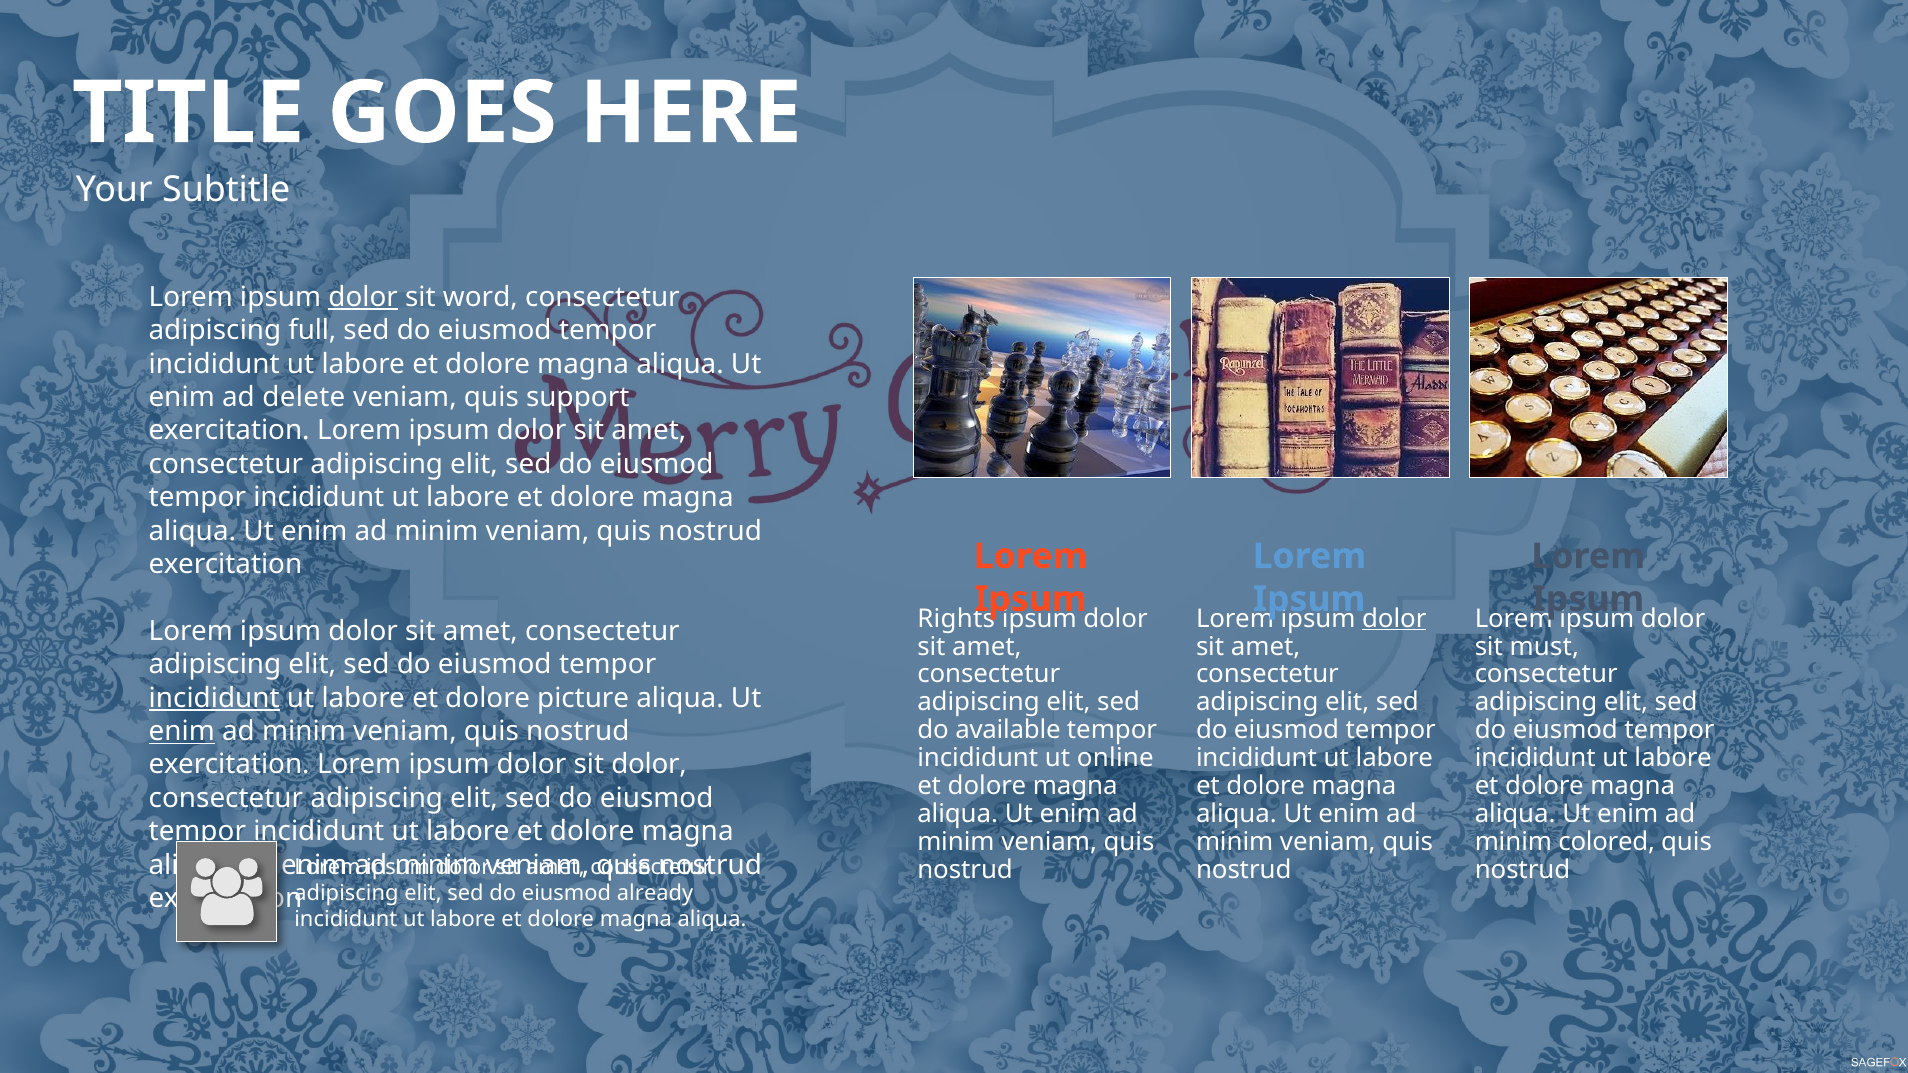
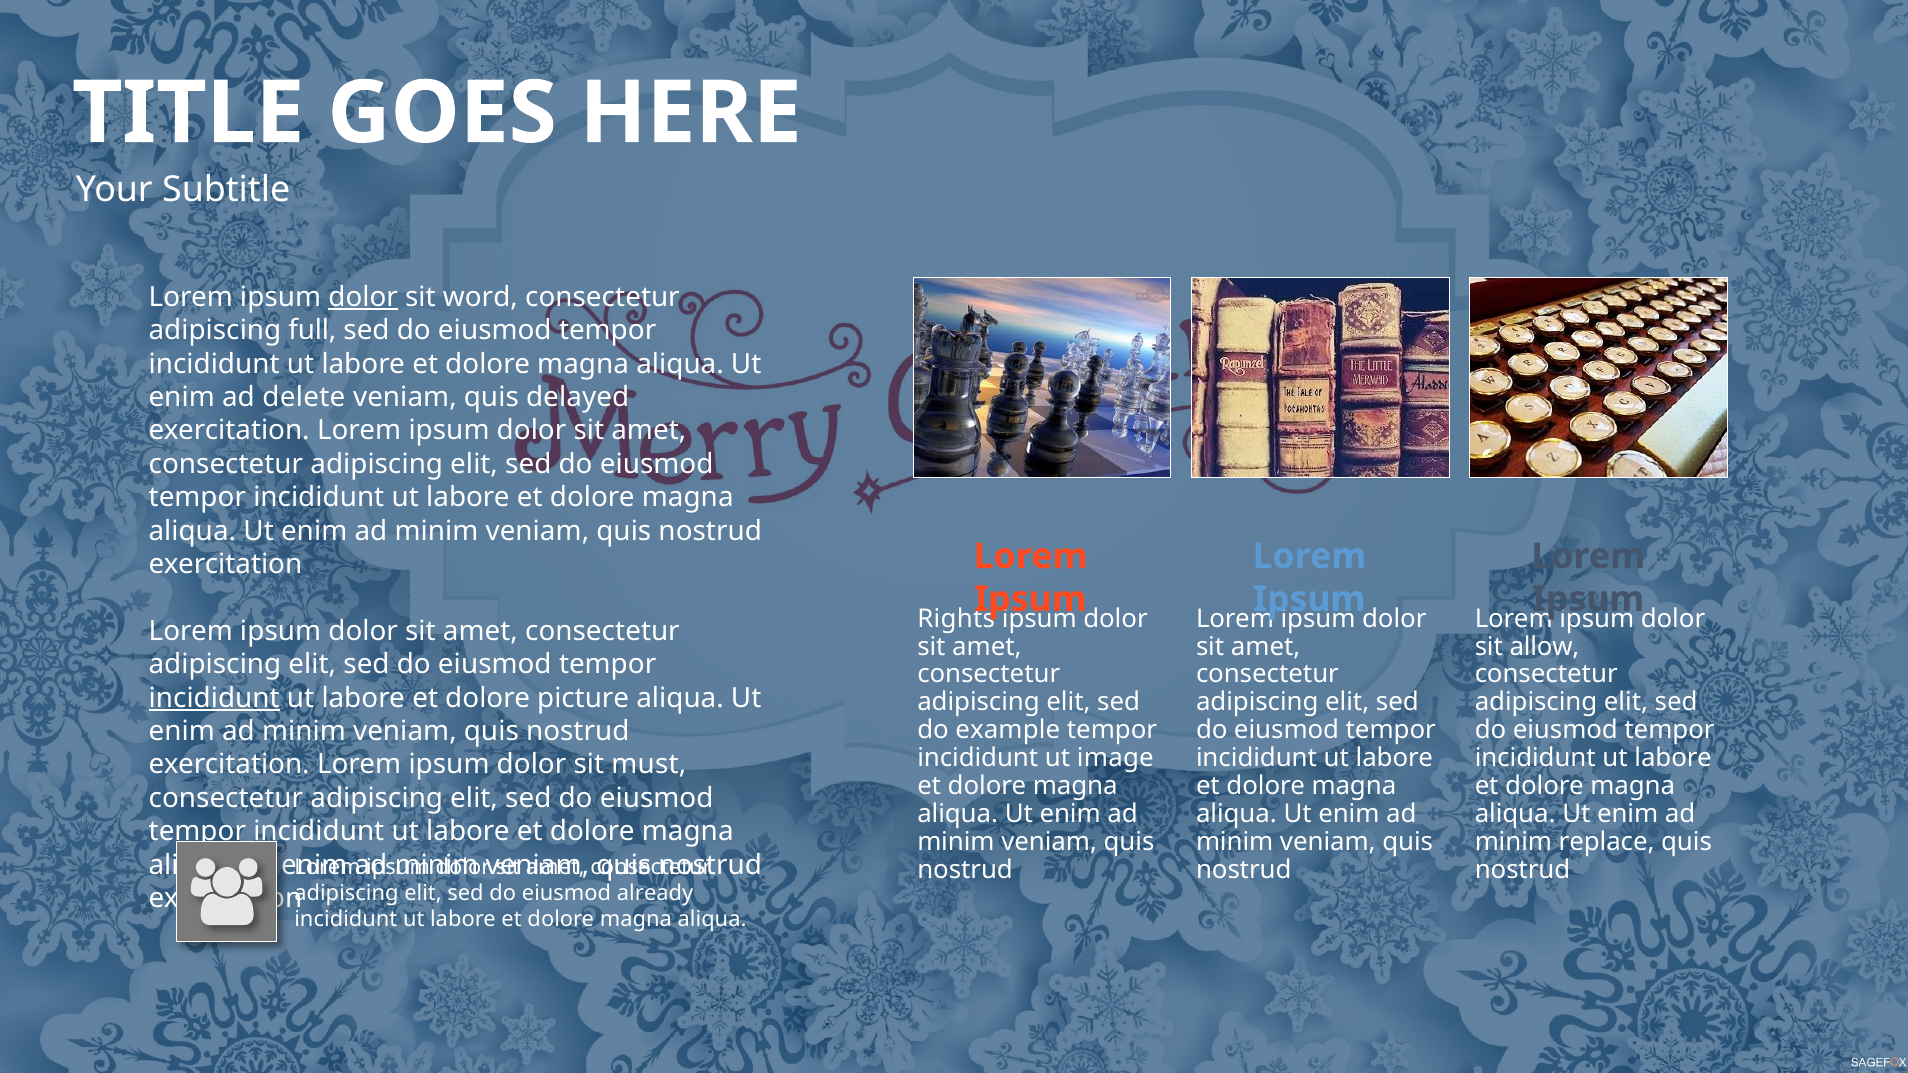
support: support -> delayed
dolor at (1394, 619) underline: present -> none
must: must -> allow
available: available -> example
enim at (182, 732) underline: present -> none
online: online -> image
sit dolor: dolor -> must
colored: colored -> replace
